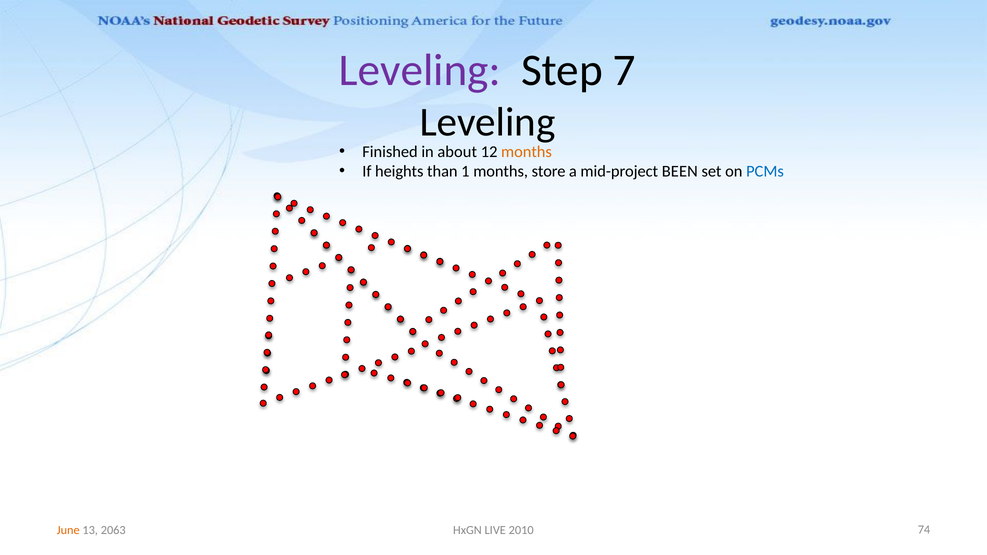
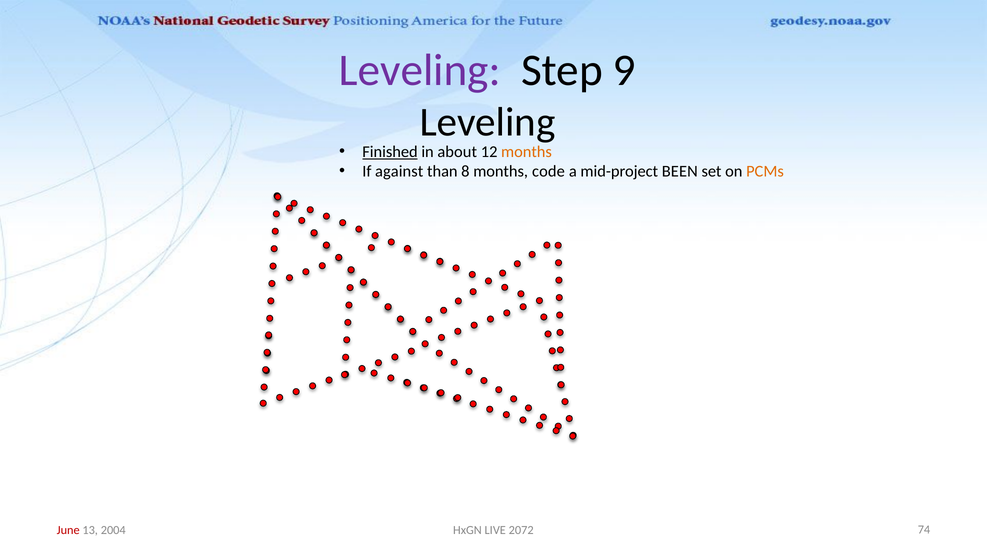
7: 7 -> 9
Finished underline: none -> present
heights: heights -> against
1: 1 -> 8
store: store -> code
PCMs colour: blue -> orange
June colour: orange -> red
2063: 2063 -> 2004
2010: 2010 -> 2072
